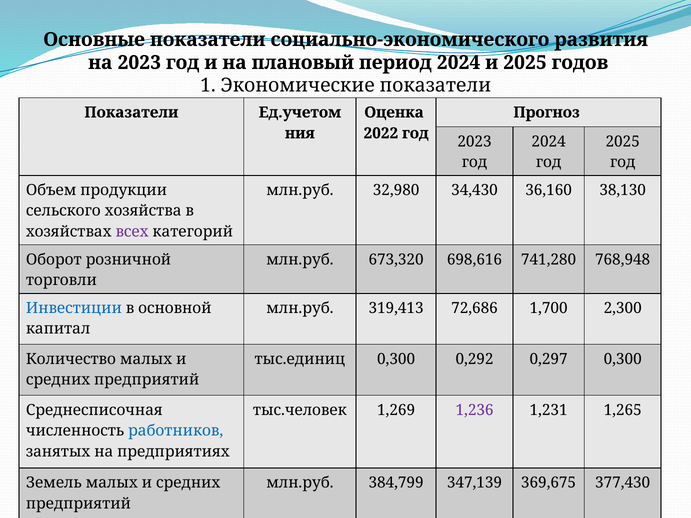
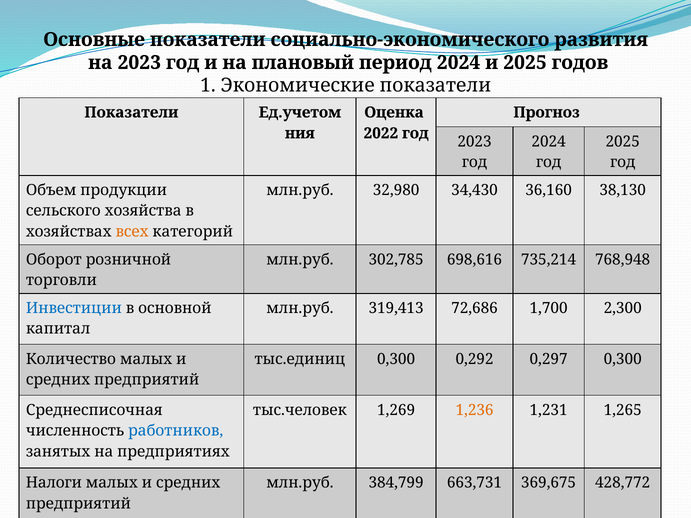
всех colour: purple -> orange
673,320: 673,320 -> 302,785
741,280: 741,280 -> 735,214
1,236 colour: purple -> orange
Земель: Земель -> Налоги
347,139: 347,139 -> 663,731
377,430: 377,430 -> 428,772
